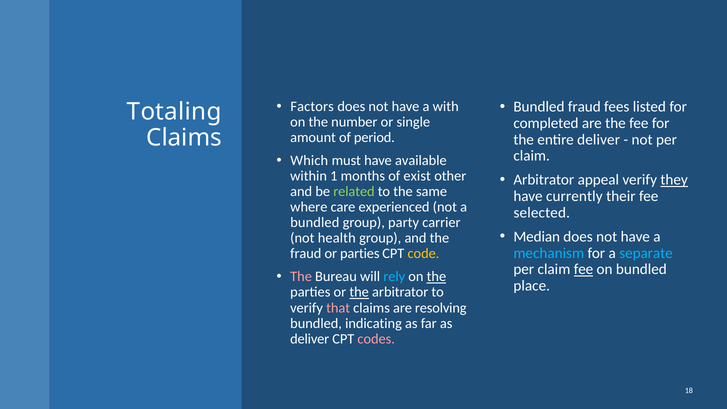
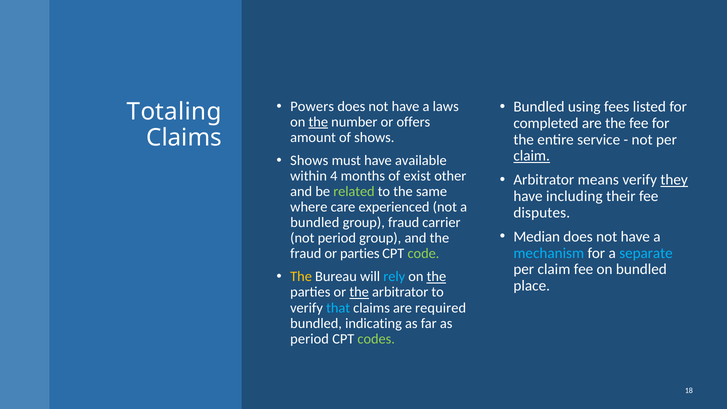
Factors: Factors -> Powers
with: with -> laws
Bundled fraud: fraud -> using
the at (318, 122) underline: none -> present
single: single -> offers
of period: period -> shows
entire deliver: deliver -> service
claim at (532, 156) underline: none -> present
Which at (309, 160): Which -> Shows
1: 1 -> 4
appeal: appeal -> means
currently: currently -> including
selected: selected -> disputes
group party: party -> fraud
not health: health -> period
code colour: yellow -> light green
fee at (584, 269) underline: present -> none
The at (301, 277) colour: pink -> yellow
that colour: pink -> light blue
resolving: resolving -> required
deliver at (310, 339): deliver -> period
codes colour: pink -> light green
